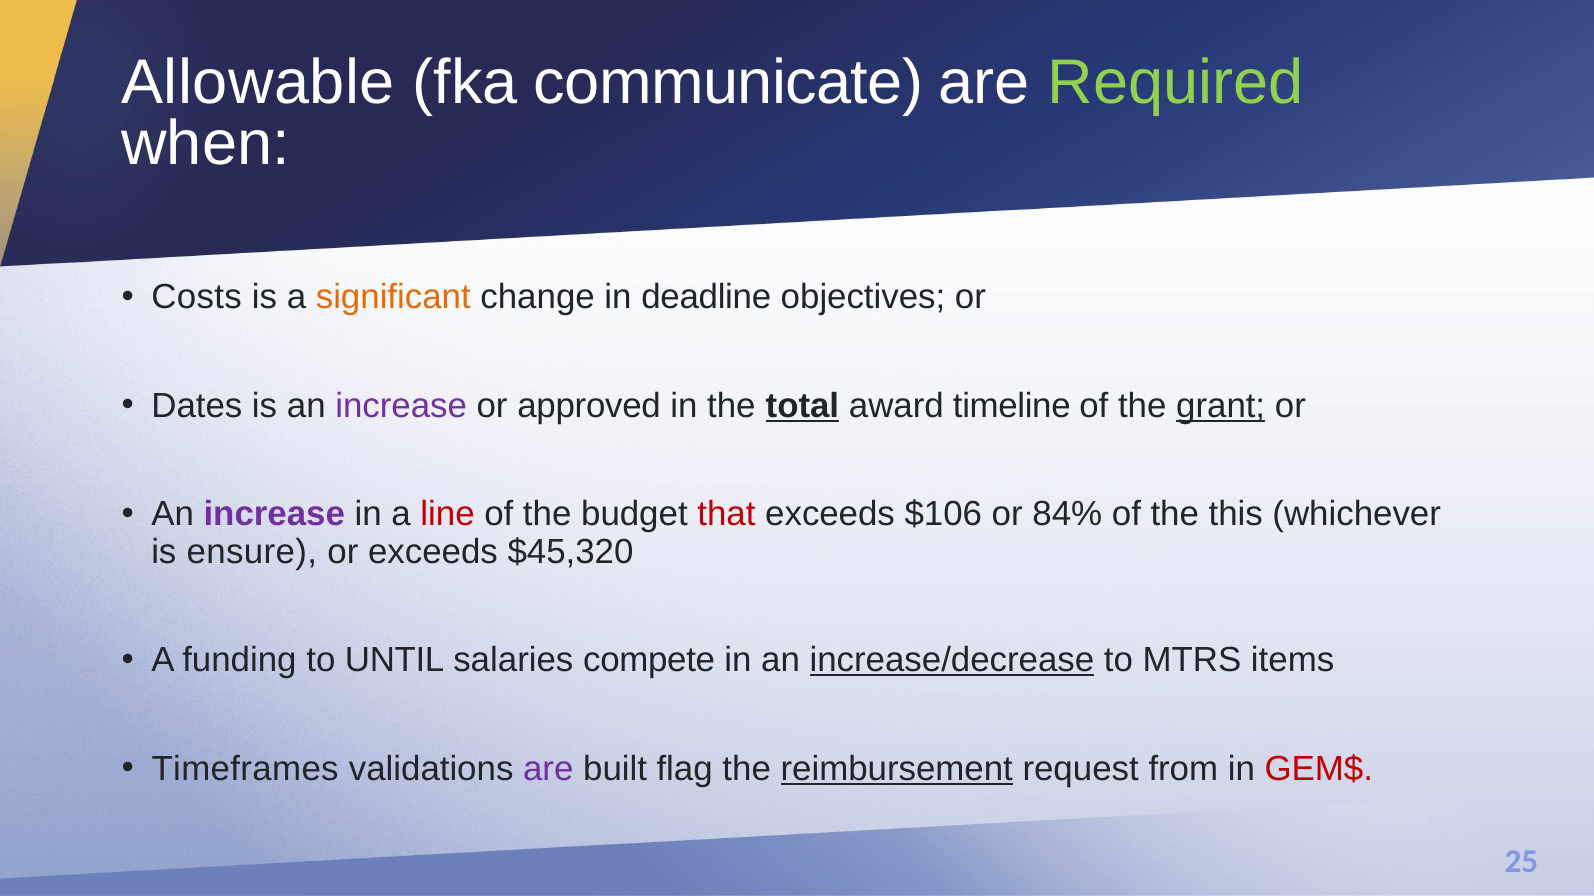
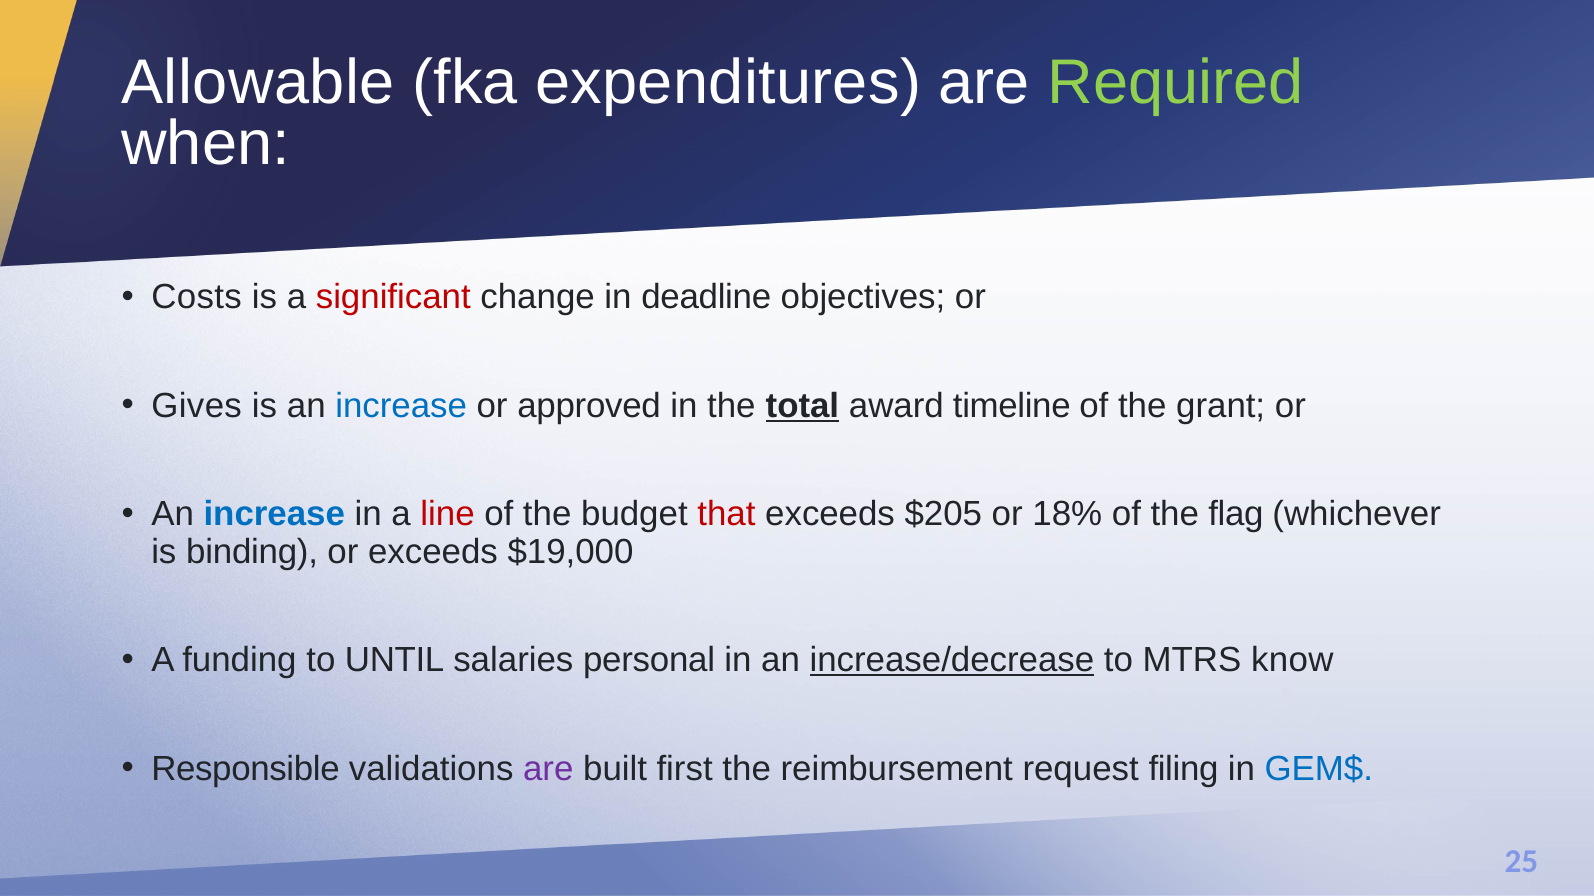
communicate: communicate -> expenditures
significant colour: orange -> red
Dates: Dates -> Gives
increase at (401, 406) colour: purple -> blue
grant underline: present -> none
increase at (274, 515) colour: purple -> blue
$106: $106 -> $205
84%: 84% -> 18%
this: this -> flag
ensure: ensure -> binding
$45,320: $45,320 -> $19,000
compete: compete -> personal
items: items -> know
Timeframes: Timeframes -> Responsible
flag: flag -> first
reimbursement underline: present -> none
from: from -> filing
GEM$ colour: red -> blue
